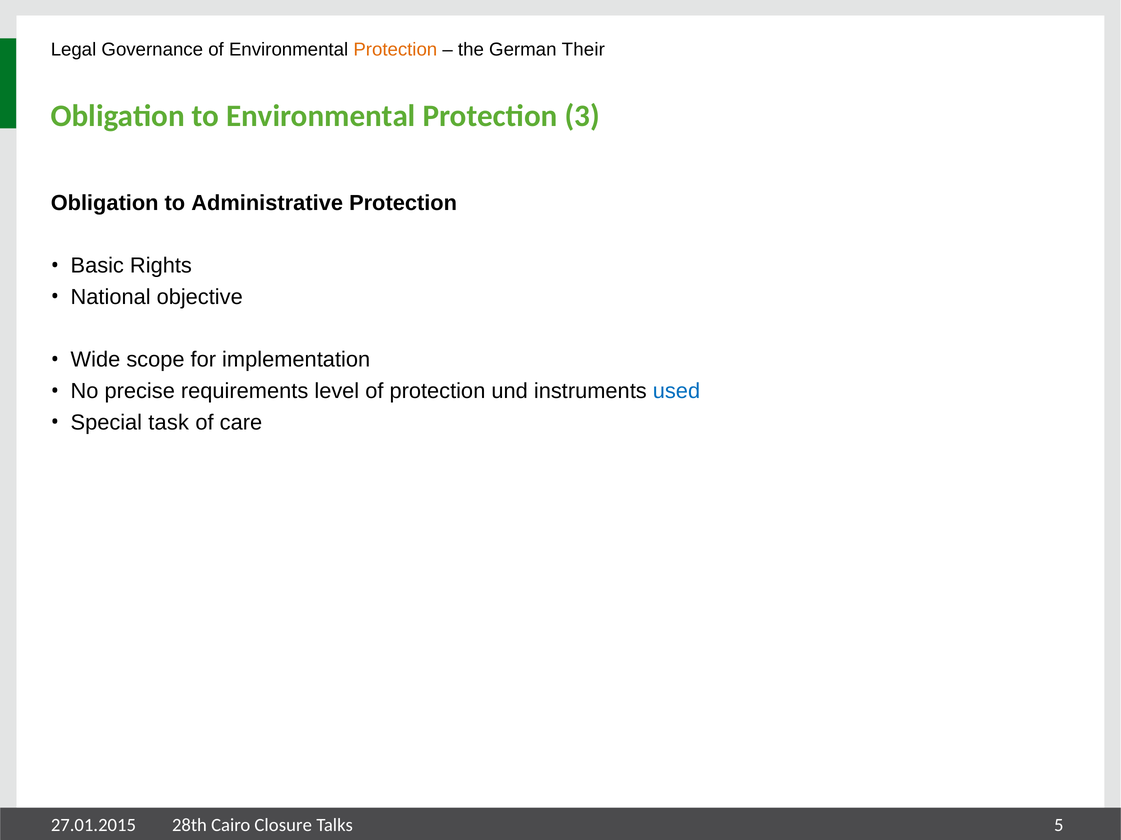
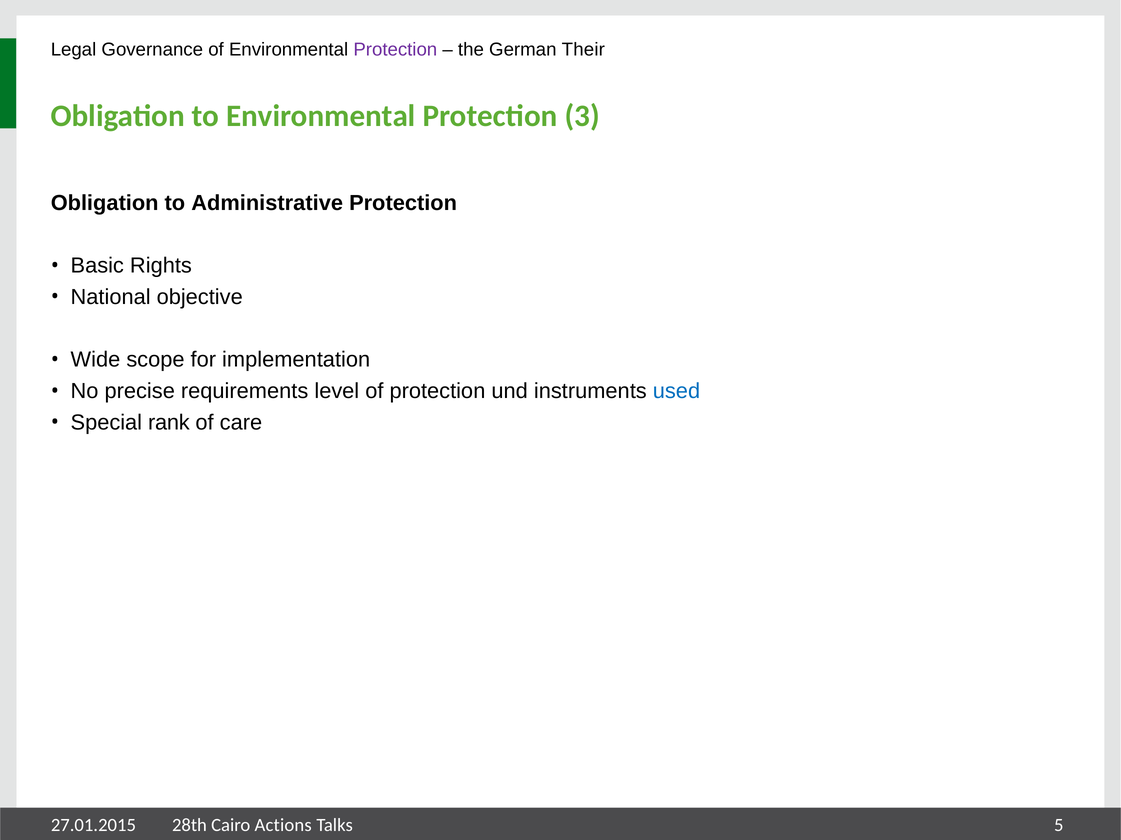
Protection at (395, 50) colour: orange -> purple
task: task -> rank
Closure: Closure -> Actions
